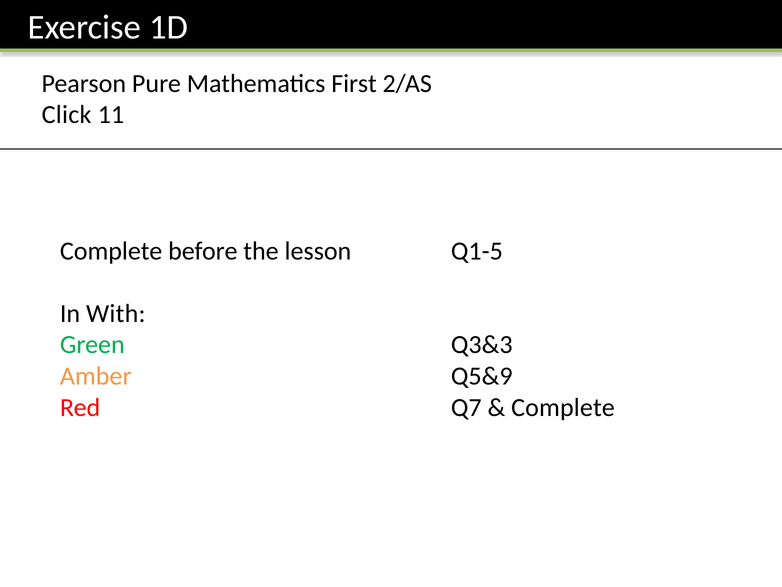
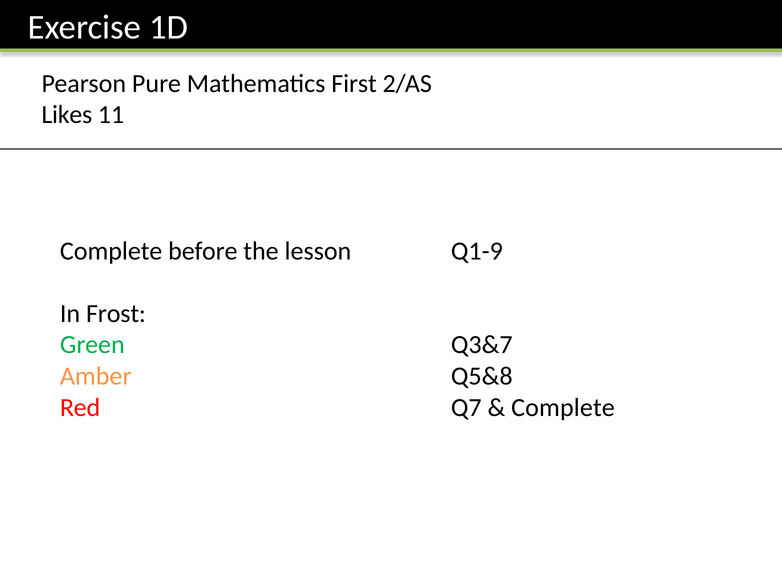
Click: Click -> Likes
Q1-5: Q1-5 -> Q1-9
With: With -> Frost
Q3&3: Q3&3 -> Q3&7
Q5&9: Q5&9 -> Q5&8
